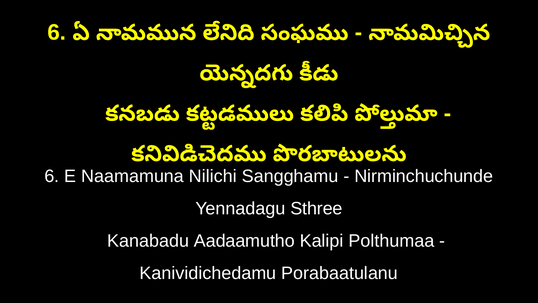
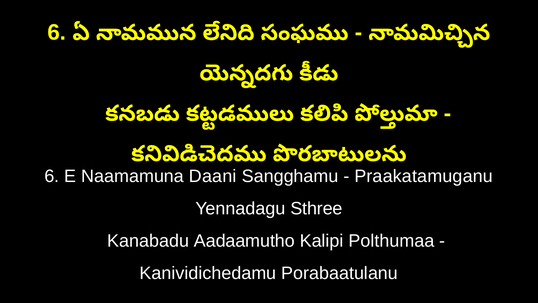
Nilichi: Nilichi -> Daani
Nirminchuchunde: Nirminchuchunde -> Praakatamuganu
